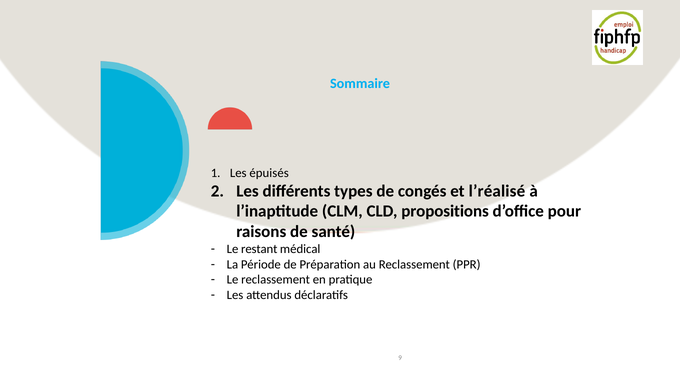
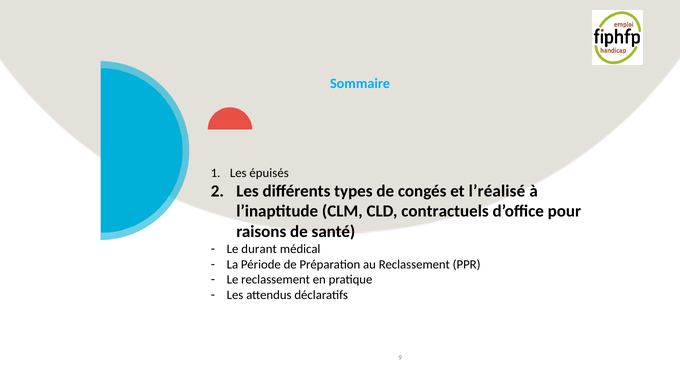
propositions: propositions -> contractuels
restant: restant -> durant
